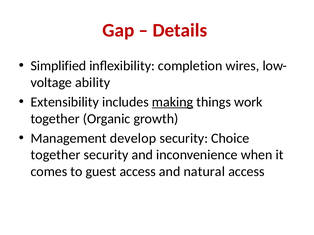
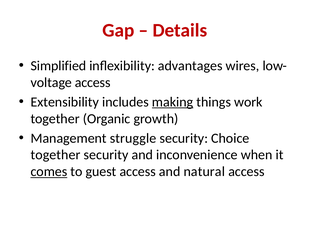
completion: completion -> advantages
ability at (93, 83): ability -> access
develop: develop -> struggle
comes underline: none -> present
